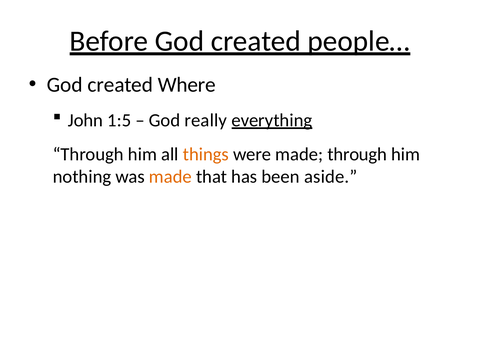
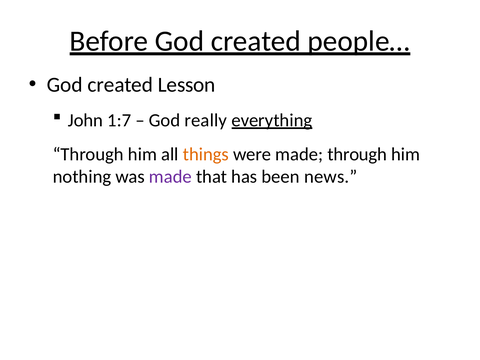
Where: Where -> Lesson
1:5: 1:5 -> 1:7
made at (170, 177) colour: orange -> purple
aside: aside -> news
